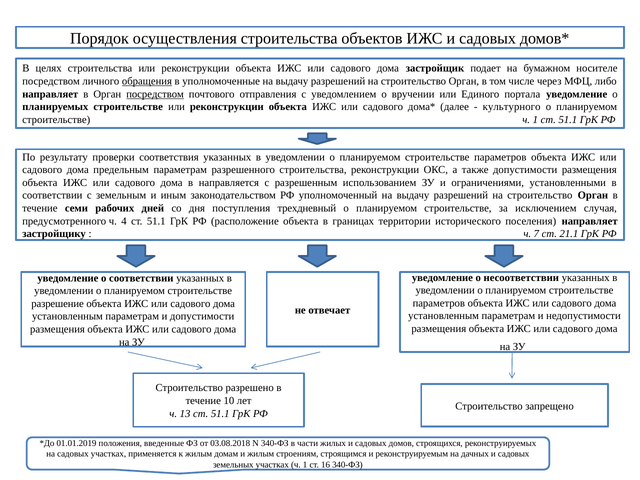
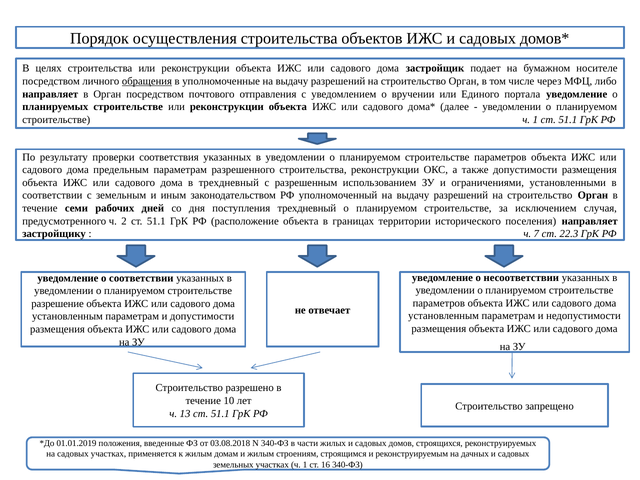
посредством at (155, 94) underline: present -> none
культурного at (512, 107): культурного -> уведомлении
в направляется: направляется -> трехдневный
4: 4 -> 2
21.1: 21.1 -> 22.3
